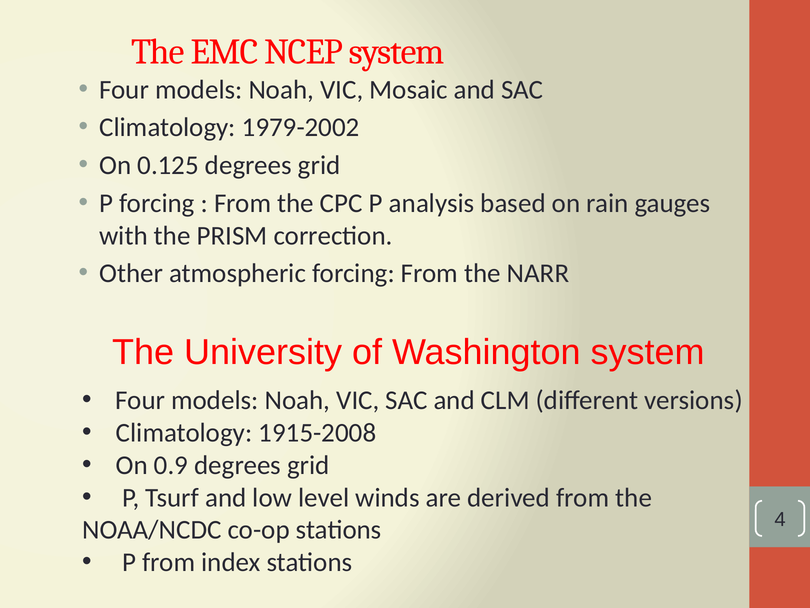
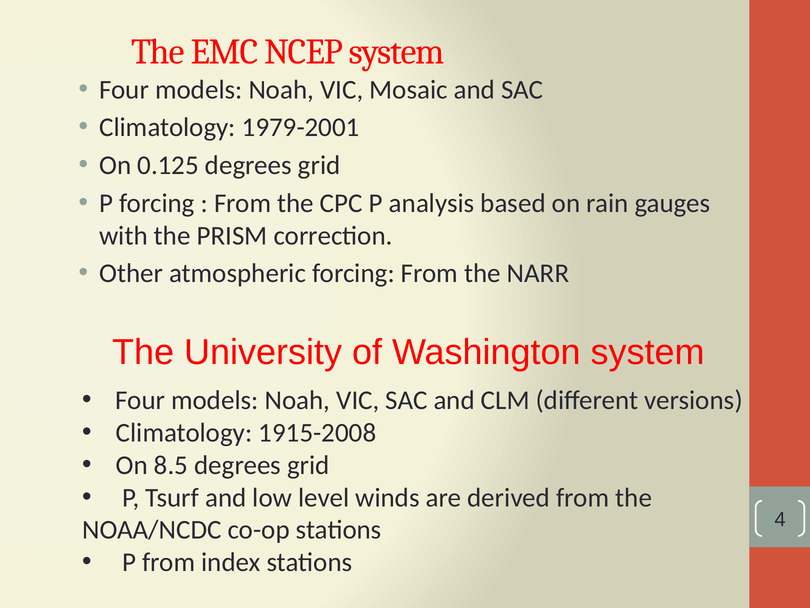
1979-2002: 1979-2002 -> 1979-2001
0.9: 0.9 -> 8.5
